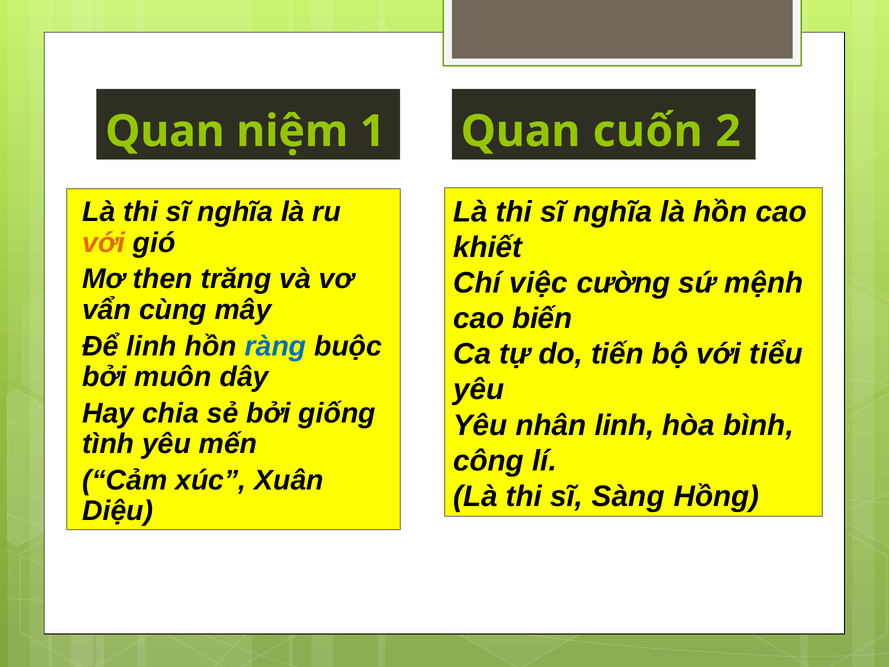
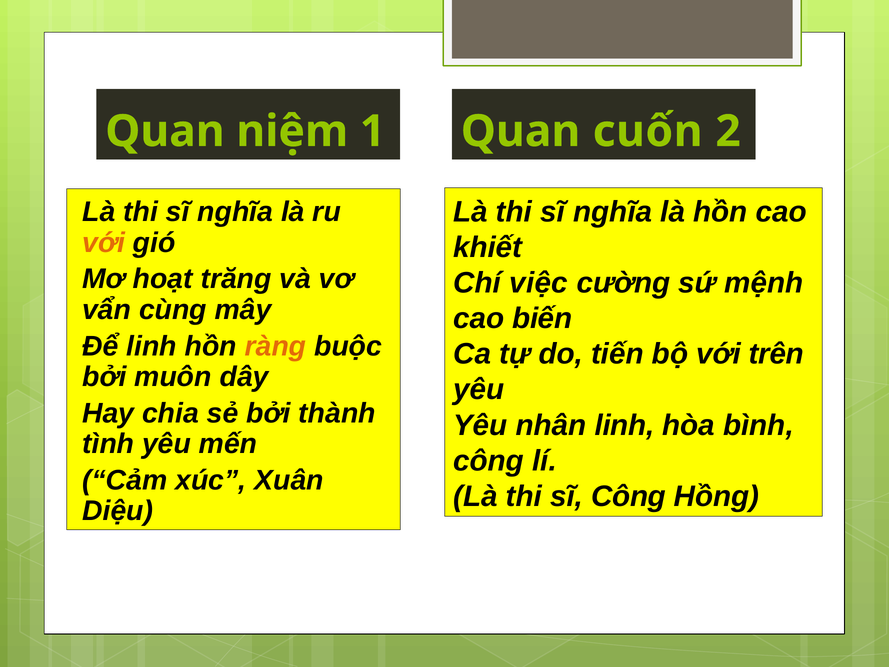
then: then -> hoạt
ràng colour: blue -> orange
tiểu: tiểu -> trên
giống: giống -> thành
sĩ Sàng: Sàng -> Công
